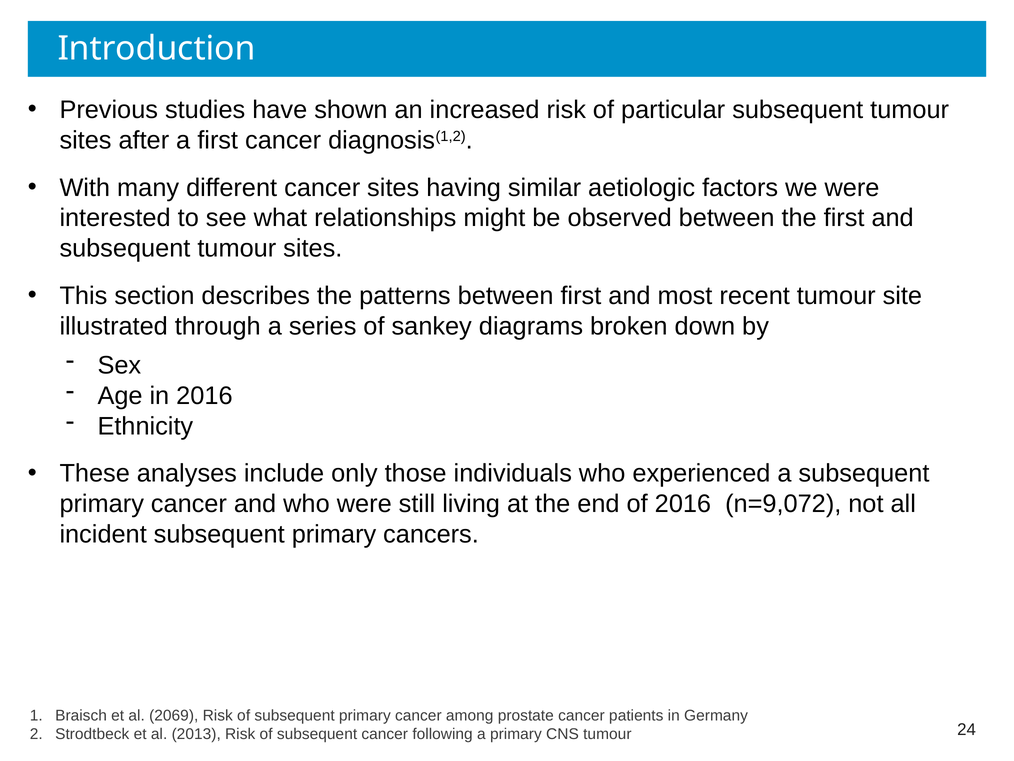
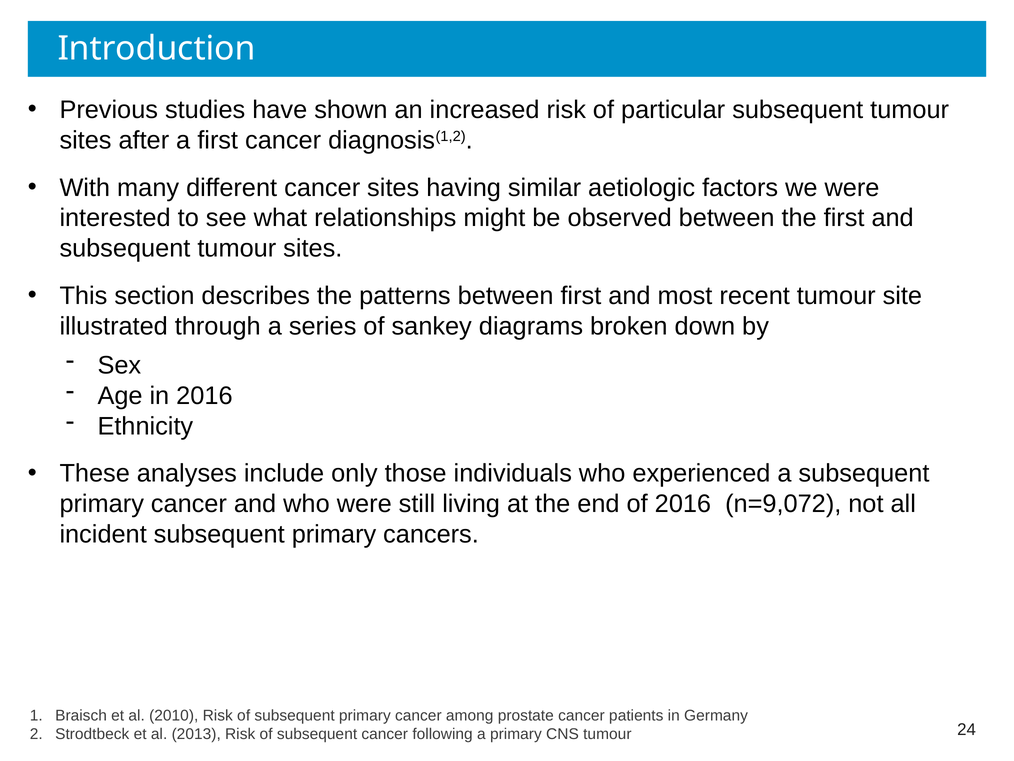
2069: 2069 -> 2010
